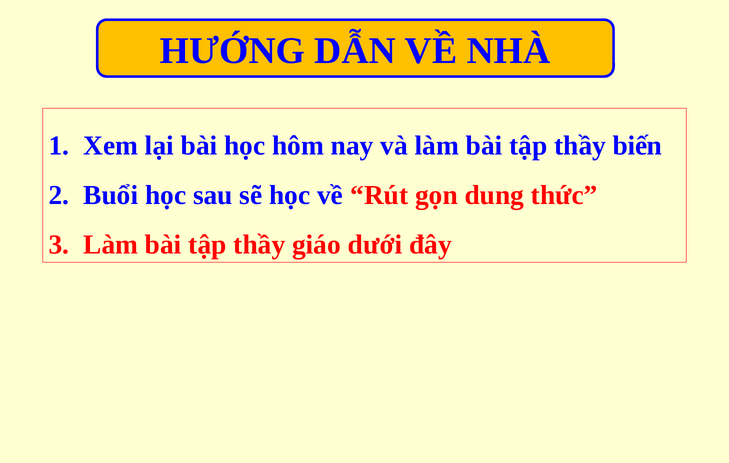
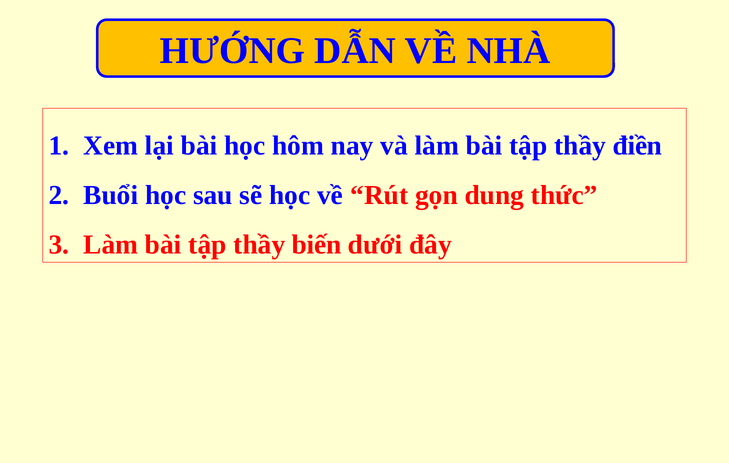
biến: biến -> điền
giáo: giáo -> biến
